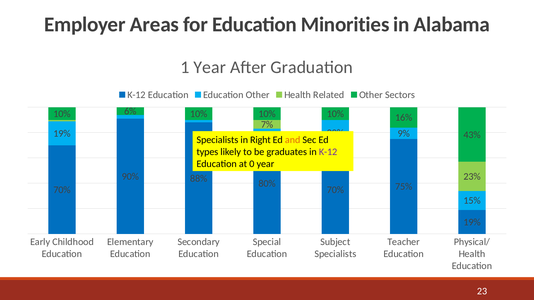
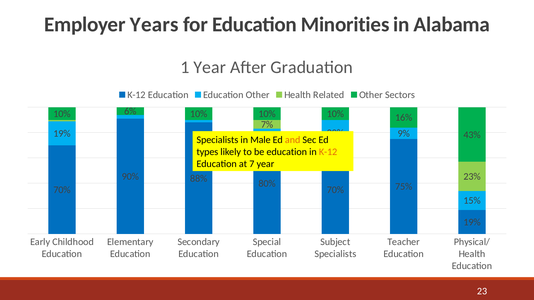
Areas: Areas -> Years
Right: Right -> Male
be graduates: graduates -> education
K-12 at (328, 152) colour: purple -> orange
0: 0 -> 7
